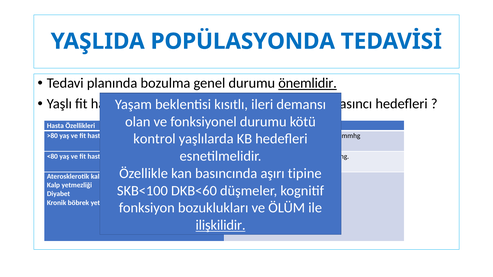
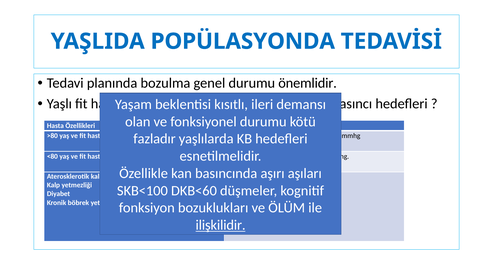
önemlidir underline: present -> none
kontrol: kontrol -> fazladır
tipine: tipine -> aşıları
